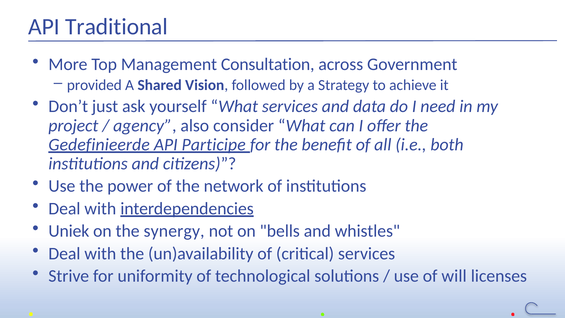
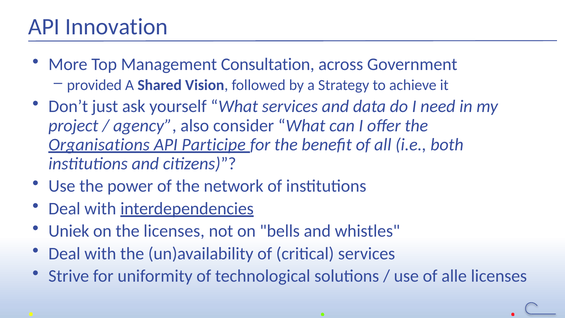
Traditional: Traditional -> Innovation
Gedefinieerde: Gedefinieerde -> Organisations
the synergy: synergy -> licenses
will: will -> alle
